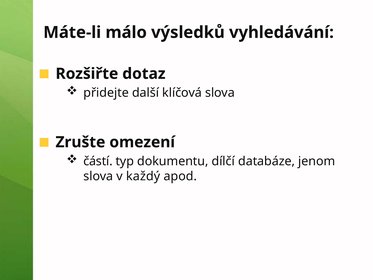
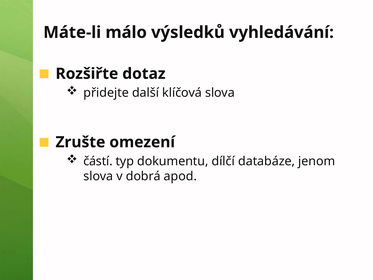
každý: každý -> dobrá
